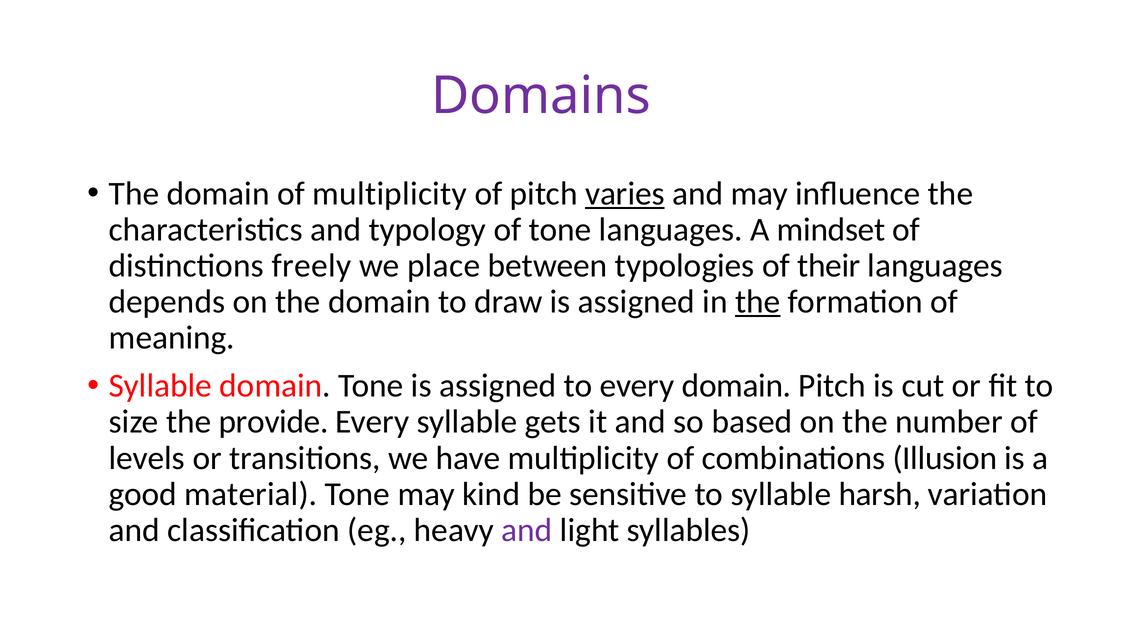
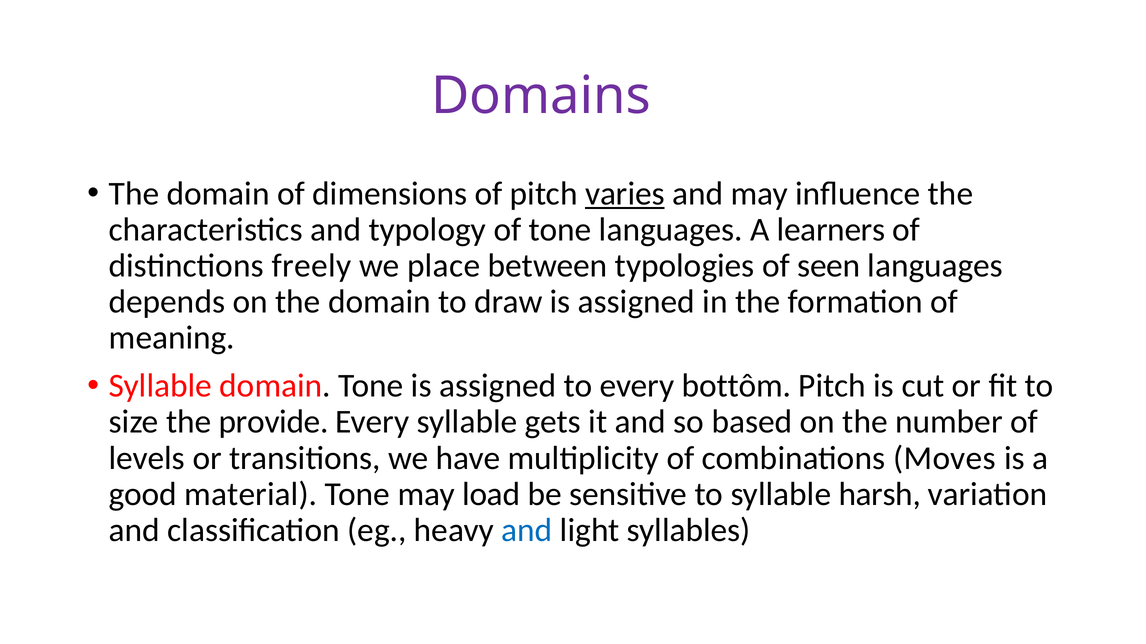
of multiplicity: multiplicity -> dimensions
mindset: mindset -> learners
their: their -> seen
the at (758, 302) underline: present -> none
every domain: domain -> bottôm
Illusion: Illusion -> Moves
kind: kind -> load
and at (527, 531) colour: purple -> blue
